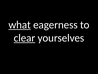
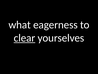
what underline: present -> none
